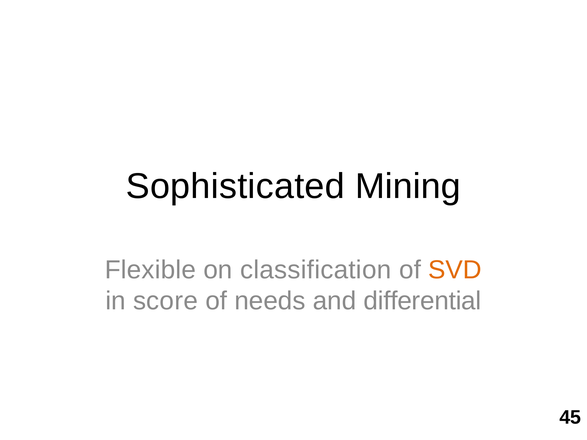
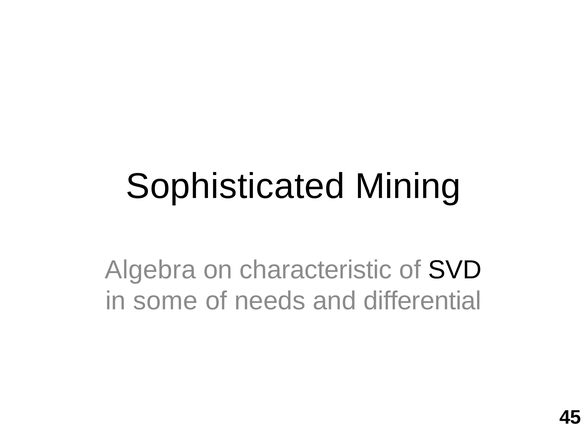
Flexible: Flexible -> Algebra
classification: classification -> characteristic
SVD colour: orange -> black
score: score -> some
